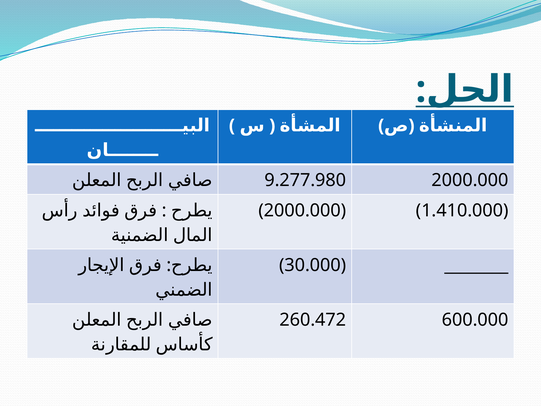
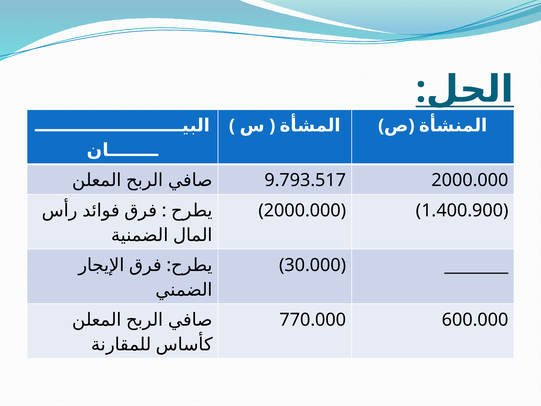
9.277.980: 9.277.980 -> 9.793.517
1.410.000: 1.410.000 -> 1.400.900
260.472: 260.472 -> 770.000
